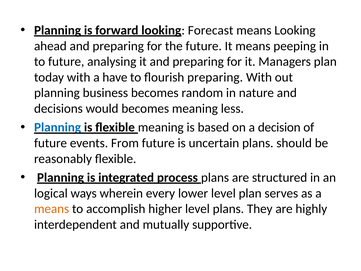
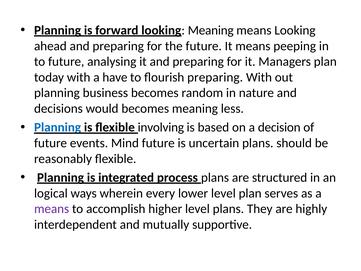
looking Forecast: Forecast -> Meaning
flexible meaning: meaning -> involving
From: From -> Mind
means at (52, 209) colour: orange -> purple
